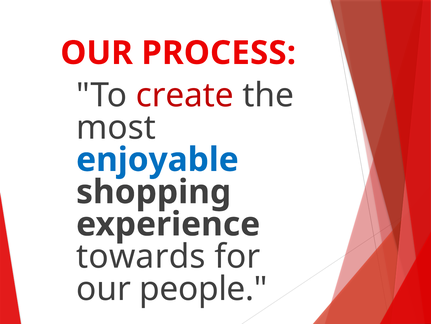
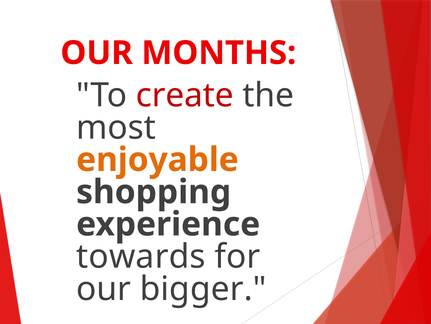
PROCESS: PROCESS -> MONTHS
enjoyable colour: blue -> orange
people: people -> bigger
